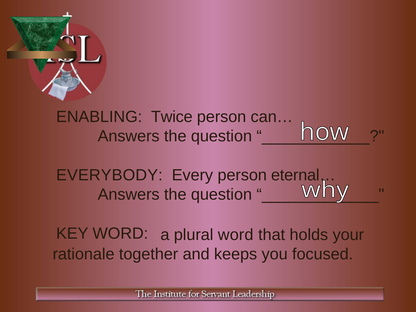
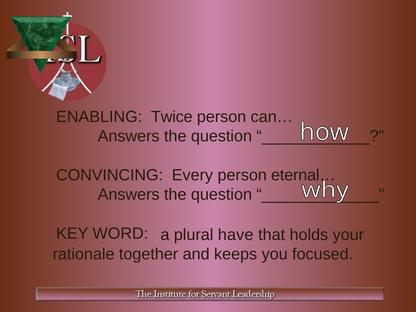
EVERYBODY: EVERYBODY -> CONVINCING
plural word: word -> have
